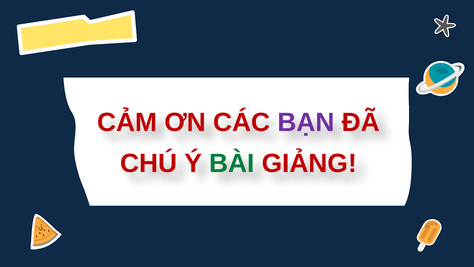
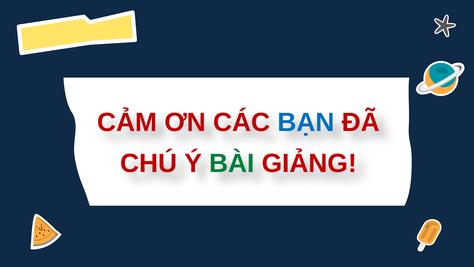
BẠN colour: purple -> blue
